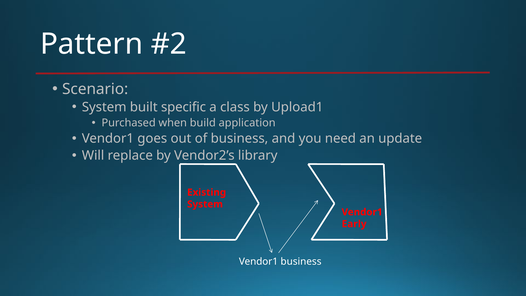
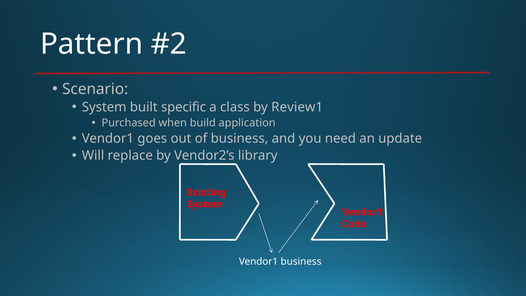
Upload1: Upload1 -> Review1
Early: Early -> Code
